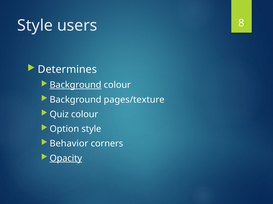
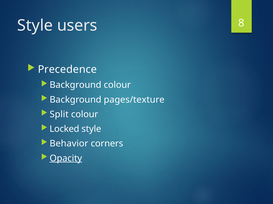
Determines: Determines -> Precedence
Background at (76, 85) underline: present -> none
Quiz: Quiz -> Split
Option: Option -> Locked
